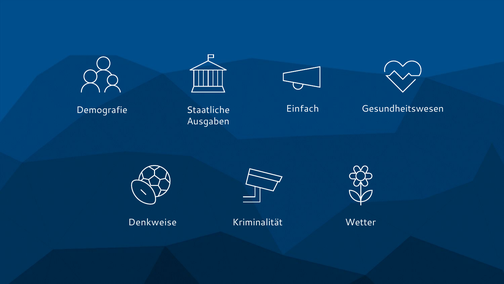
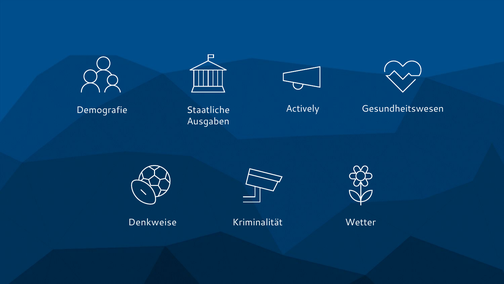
Einfach: Einfach -> Actively
